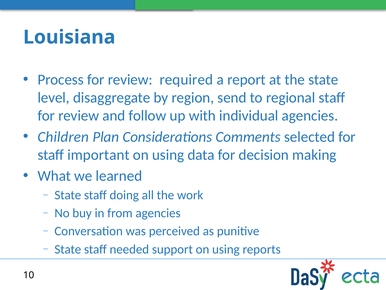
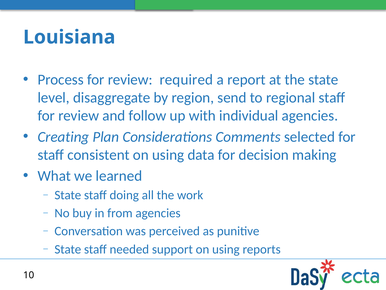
Children: Children -> Creating
important: important -> consistent
